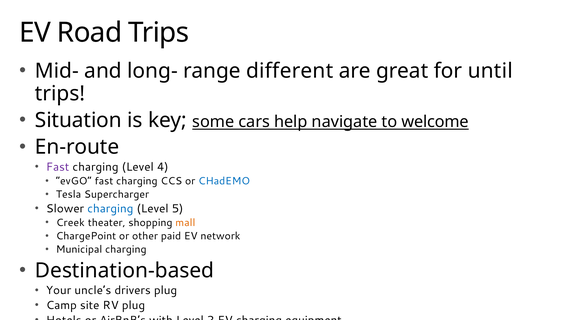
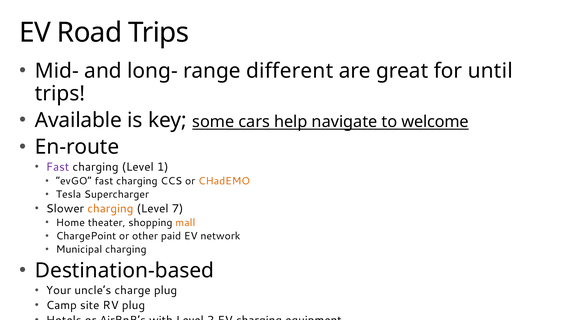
Situation: Situation -> Available
4: 4 -> 1
CHadEMO colour: blue -> orange
charging at (110, 209) colour: blue -> orange
5: 5 -> 7
Creek: Creek -> Home
drivers: drivers -> charge
